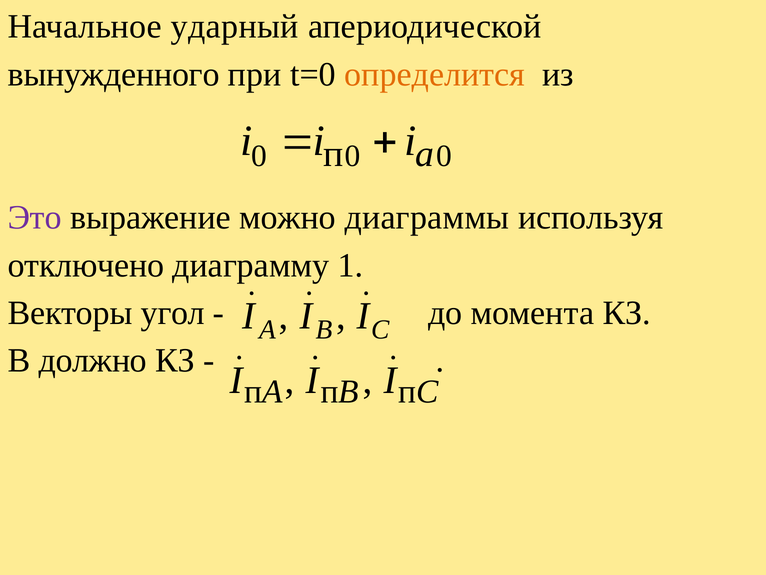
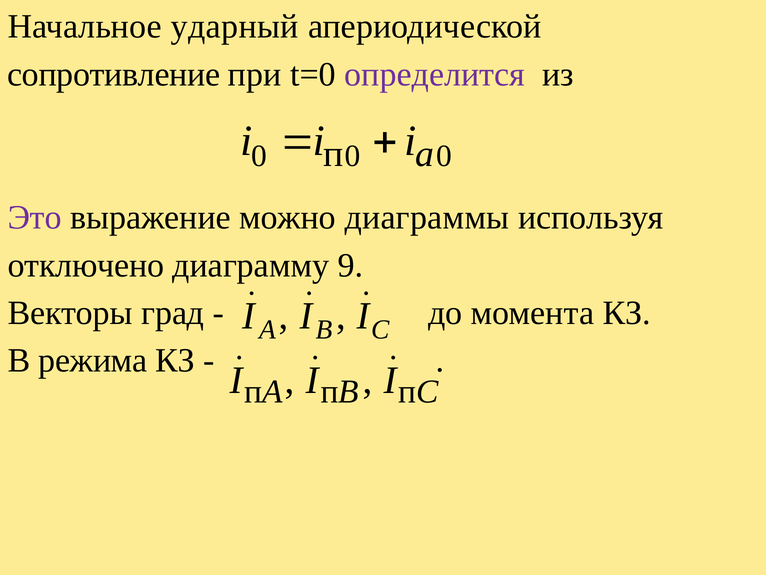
вынужденного: вынужденного -> сопротивление
определится colour: orange -> purple
1: 1 -> 9
угол: угол -> град
должно: должно -> режима
